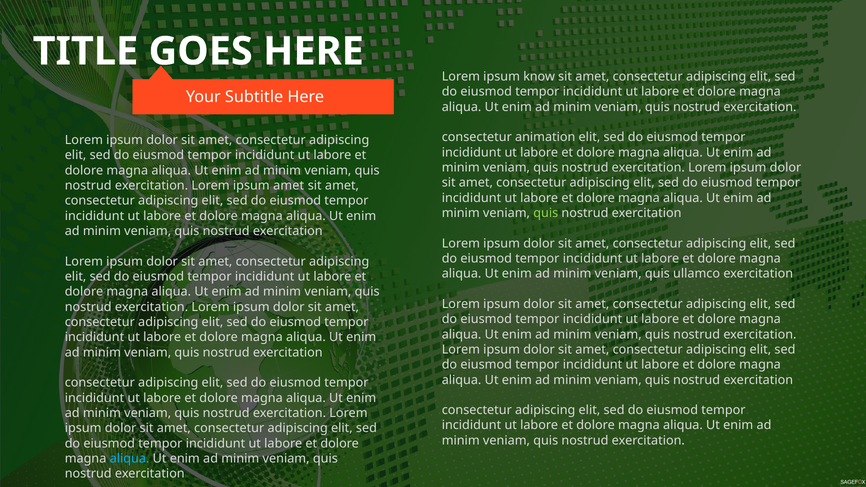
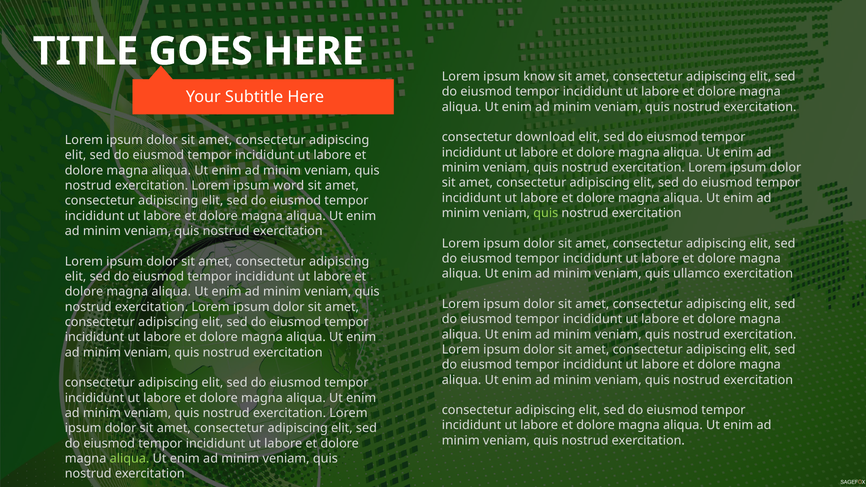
animation: animation -> download
ipsum amet: amet -> word
aliqua at (130, 459) colour: light blue -> light green
